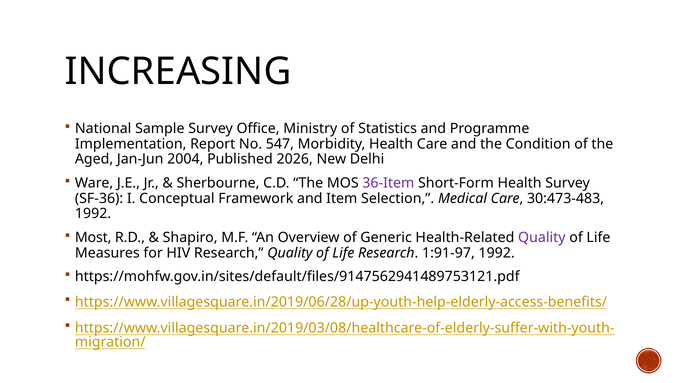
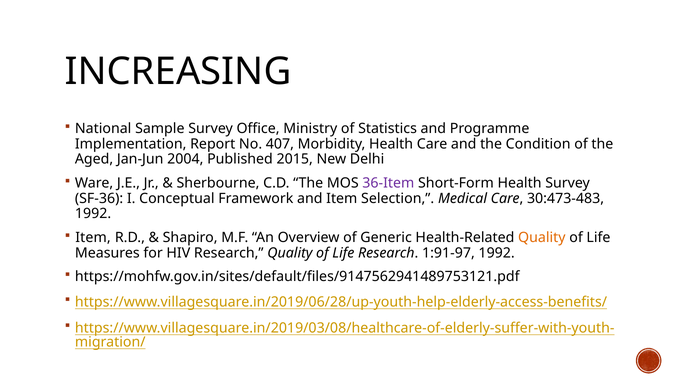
547: 547 -> 407
2026: 2026 -> 2015
Most at (93, 237): Most -> Item
Quality at (542, 237) colour: purple -> orange
